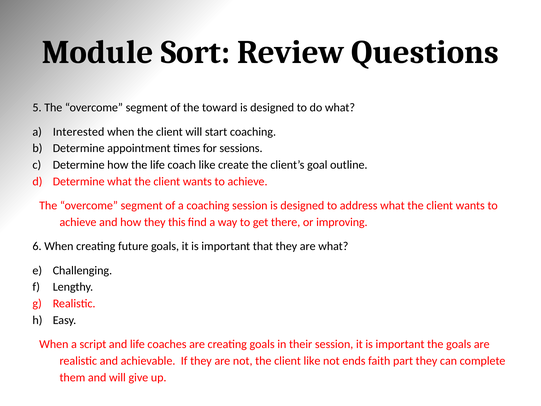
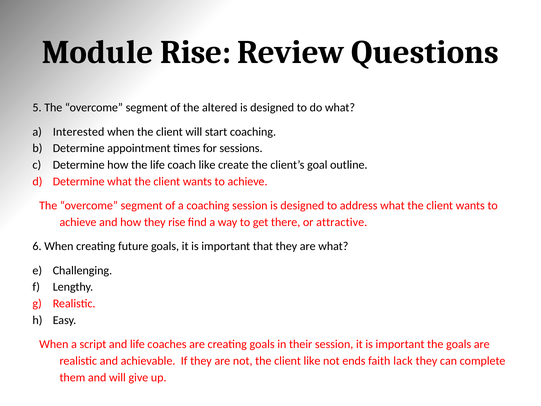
Module Sort: Sort -> Rise
toward: toward -> altered
they this: this -> rise
improving: improving -> attractive
part: part -> lack
